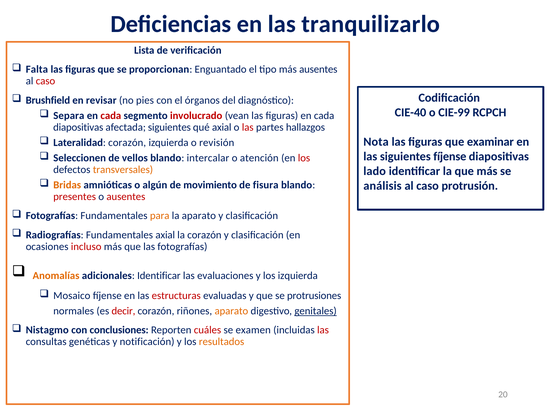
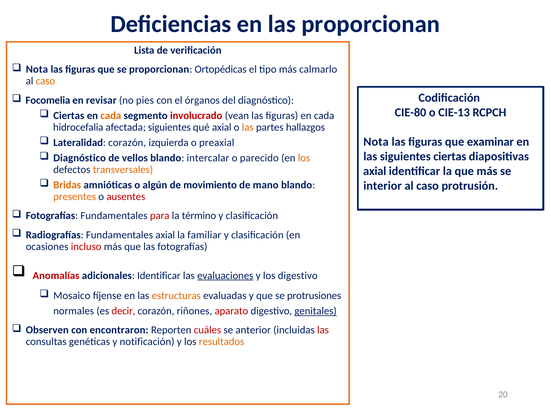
las tranquilizarlo: tranquilizarlo -> proporcionan
Falta at (37, 69): Falta -> Nota
Enguantado: Enguantado -> Ortopédicas
más ausentes: ausentes -> calmarlo
caso at (45, 81) colour: red -> orange
Brushfield: Brushfield -> Focomelia
CIE-40: CIE-40 -> CIE-80
CIE-99: CIE-99 -> CIE-13
Separa at (69, 116): Separa -> Ciertas
cada at (111, 116) colour: red -> orange
diapositivas at (78, 127): diapositivas -> hidrocefalia
las at (248, 127) colour: red -> orange
revisión: revisión -> preaxial
siguientes fíjense: fíjense -> ciertas
Seleccionen at (80, 158): Seleccionen -> Diagnóstico
atención: atención -> parecido
los at (304, 158) colour: red -> orange
lado at (375, 171): lado -> axial
fisura: fisura -> mano
análisis: análisis -> interior
presentes colour: red -> orange
para colour: orange -> red
la aparato: aparato -> término
la corazón: corazón -> familiar
Anomalías colour: orange -> red
evaluaciones underline: none -> present
los izquierda: izquierda -> digestivo
estructuras colour: red -> orange
aparato at (231, 311) colour: orange -> red
Nistagmo: Nistagmo -> Observen
conclusiones: conclusiones -> encontraron
examen: examen -> anterior
